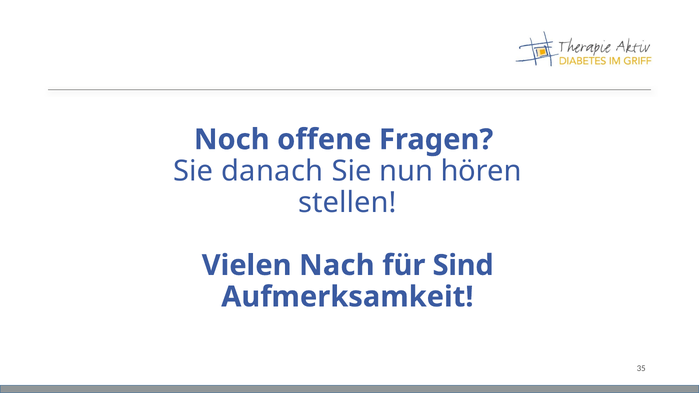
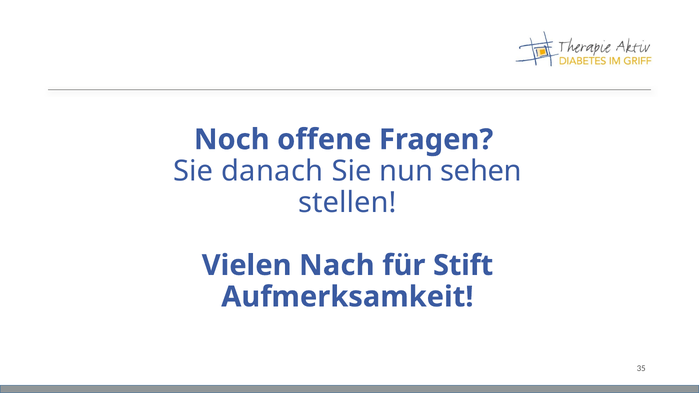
hören: hören -> sehen
Sind: Sind -> Stift
